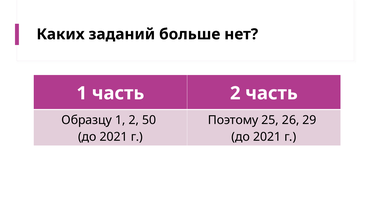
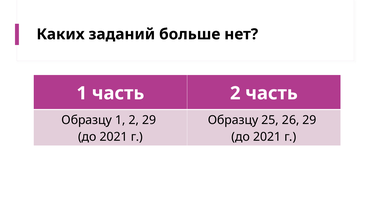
2 50: 50 -> 29
Поэтому at (233, 120): Поэтому -> Образцу
